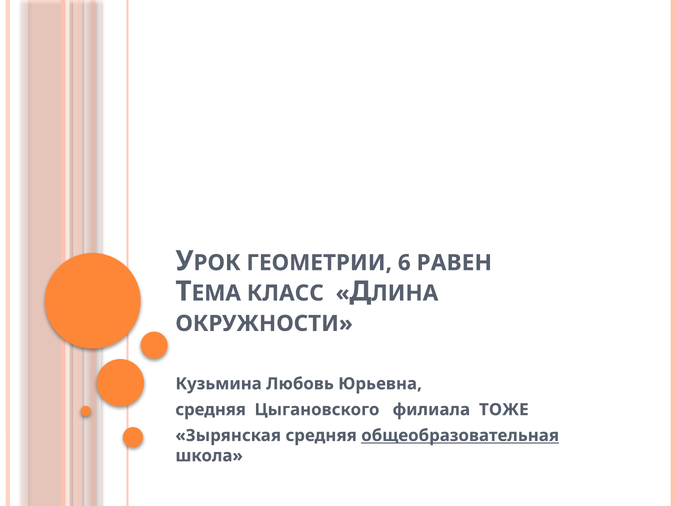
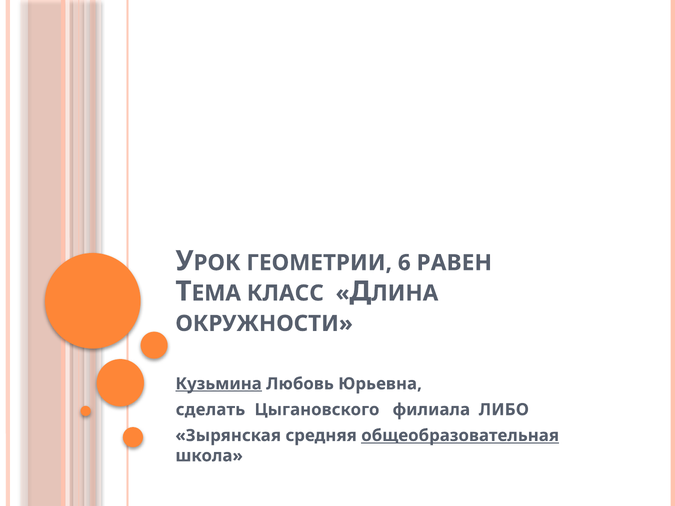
Кузьмина underline: none -> present
средняя at (211, 410): средняя -> сделать
ТОЖЕ: ТОЖЕ -> ЛИБО
